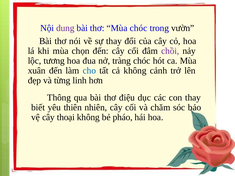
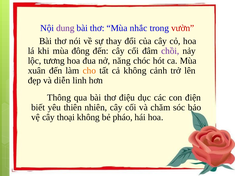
Mùa chóc: chóc -> nhắc
vườn colour: black -> red
chọn: chọn -> đông
tràng: tràng -> năng
cho colour: blue -> orange
từng: từng -> diễn
con thay: thay -> điện
